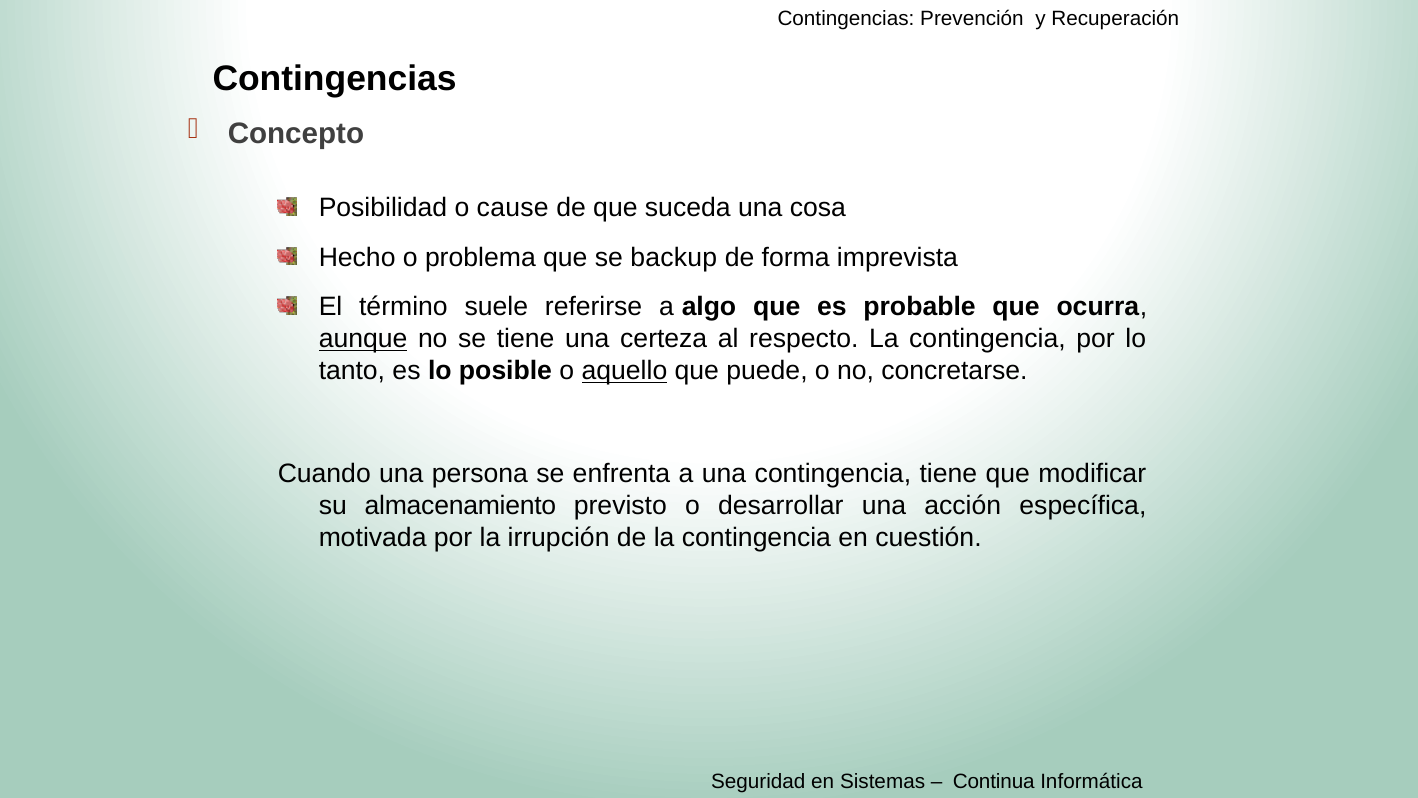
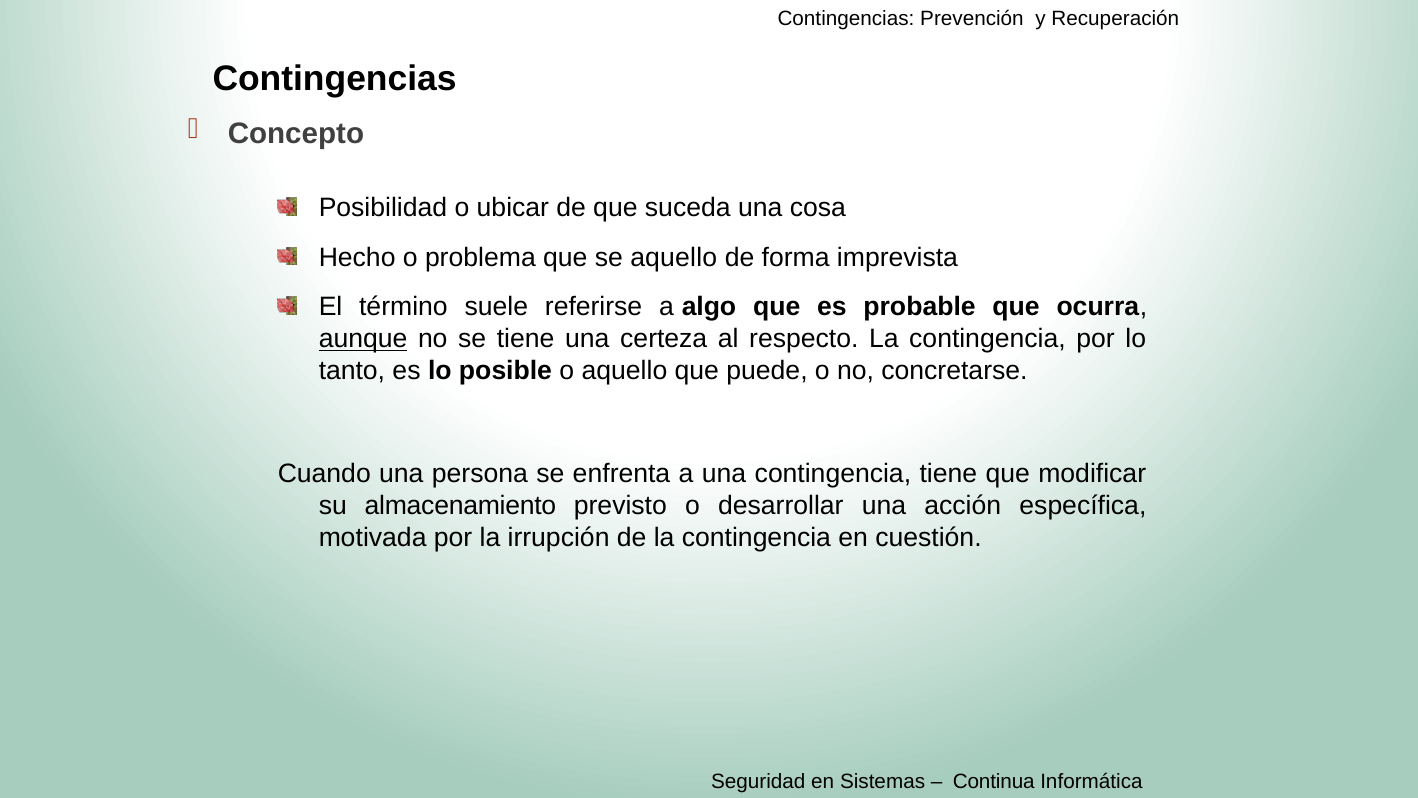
cause: cause -> ubicar
se backup: backup -> aquello
aquello at (624, 371) underline: present -> none
